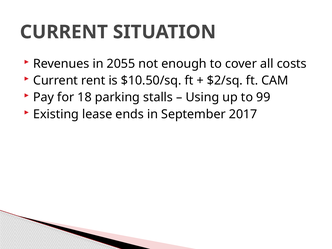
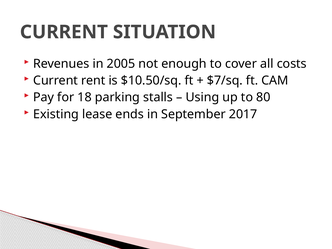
2055: 2055 -> 2005
$2/sq: $2/sq -> $7/sq
99: 99 -> 80
